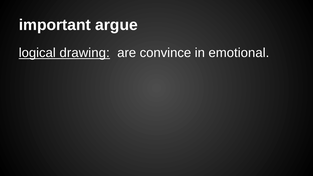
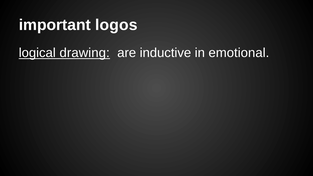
argue: argue -> logos
convince: convince -> inductive
